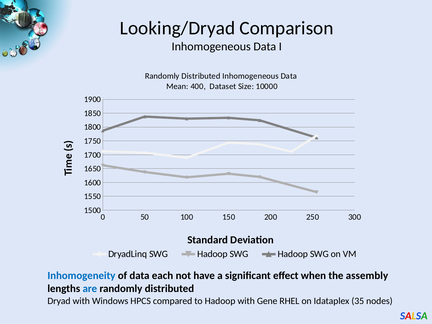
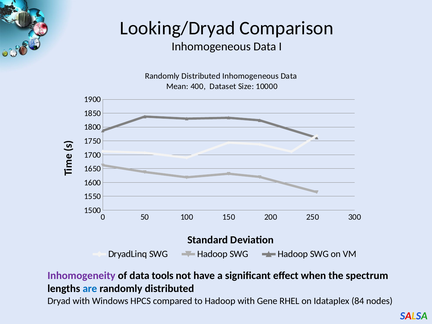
Inhomogeneity colour: blue -> purple
each: each -> tools
assembly: assembly -> spectrum
35: 35 -> 84
